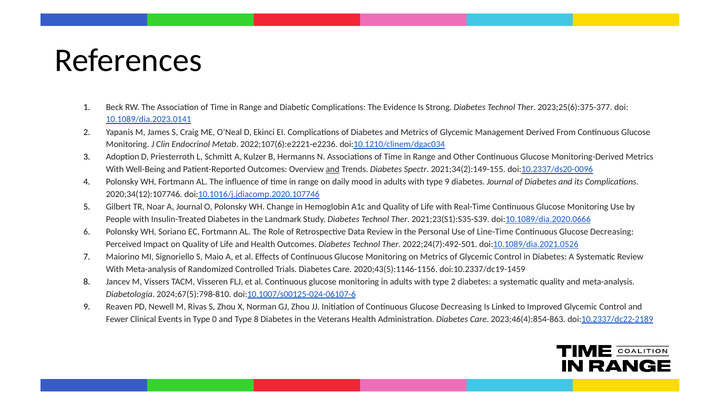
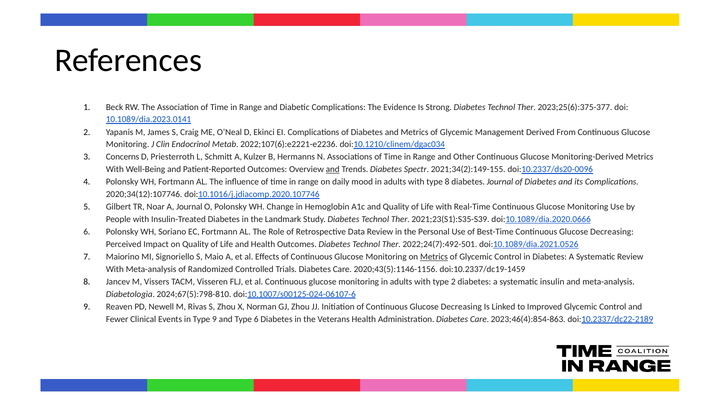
Adoption: Adoption -> Concerns
type 9: 9 -> 8
Line-Time: Line-Time -> Best-Time
Metrics at (434, 257) underline: none -> present
systematic quality: quality -> insulin
Type 0: 0 -> 9
Type 8: 8 -> 6
